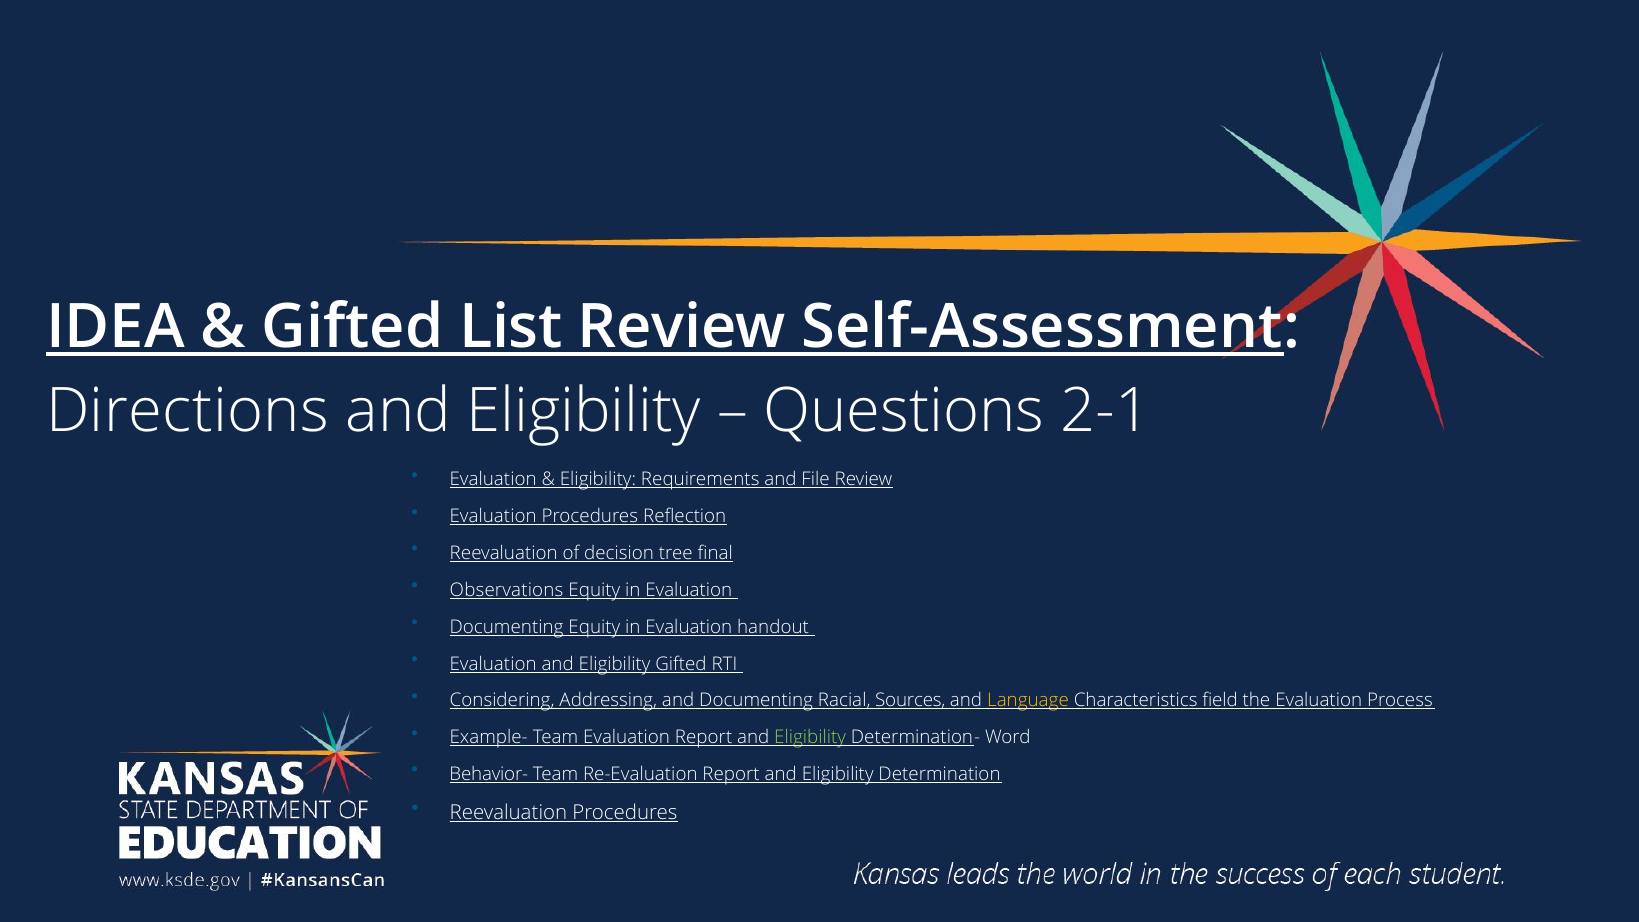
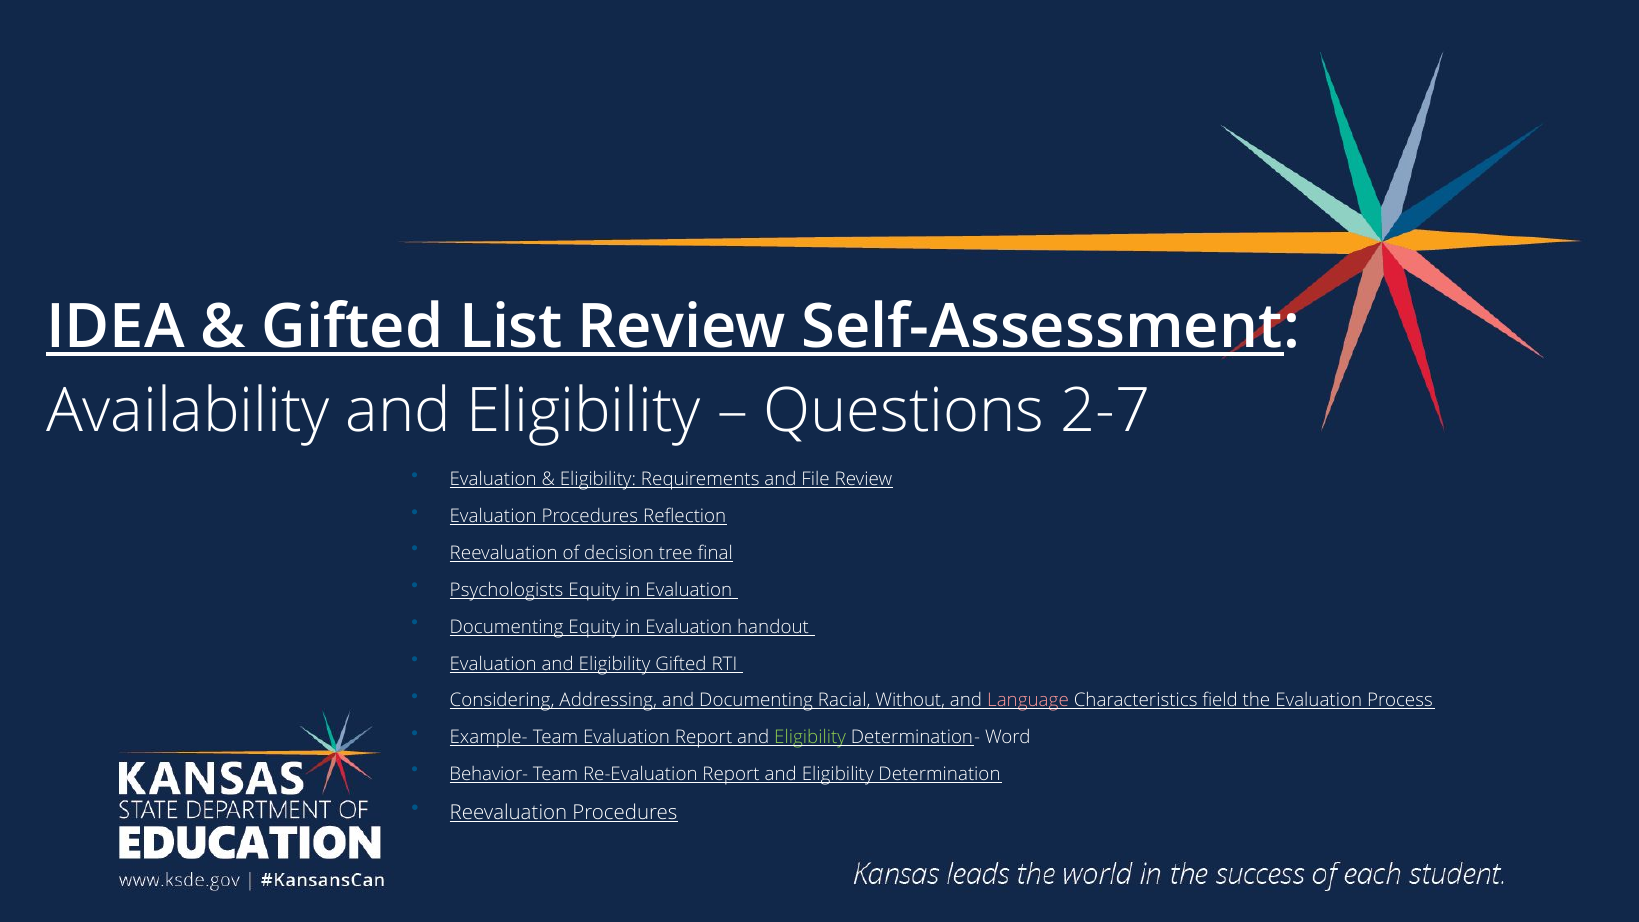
Directions: Directions -> Availability
2-1: 2-1 -> 2-7
Observations: Observations -> Psychologists
Sources: Sources -> Without
Language colour: yellow -> pink
